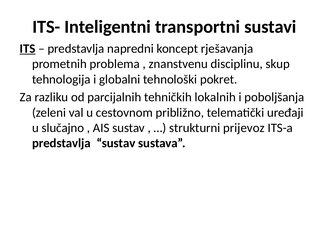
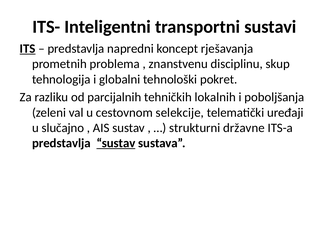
približno: približno -> selekcije
prijevoz: prijevoz -> državne
sustav at (116, 143) underline: none -> present
